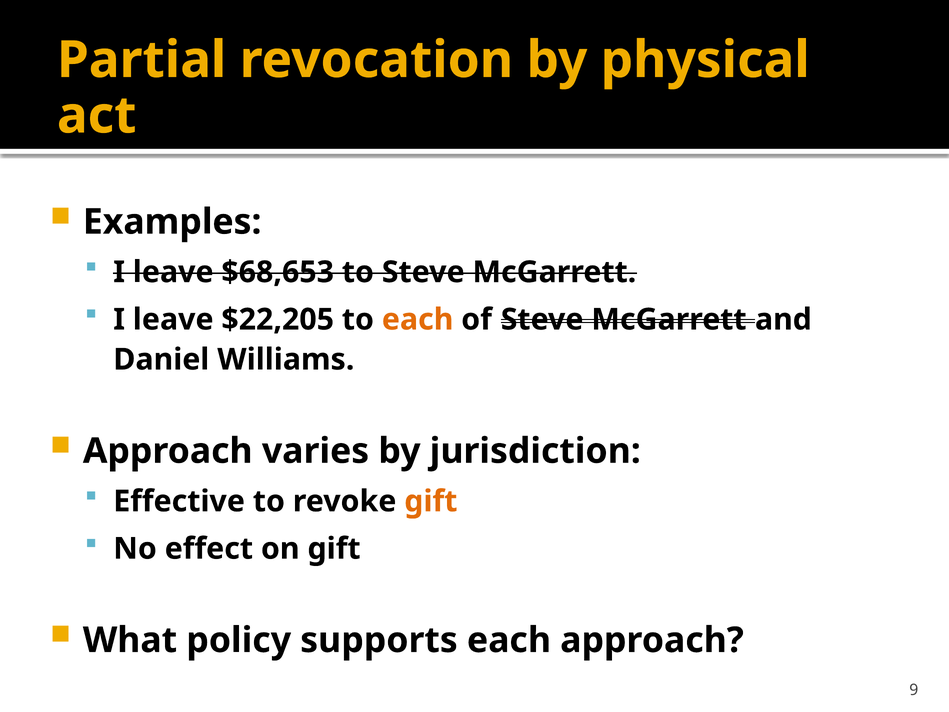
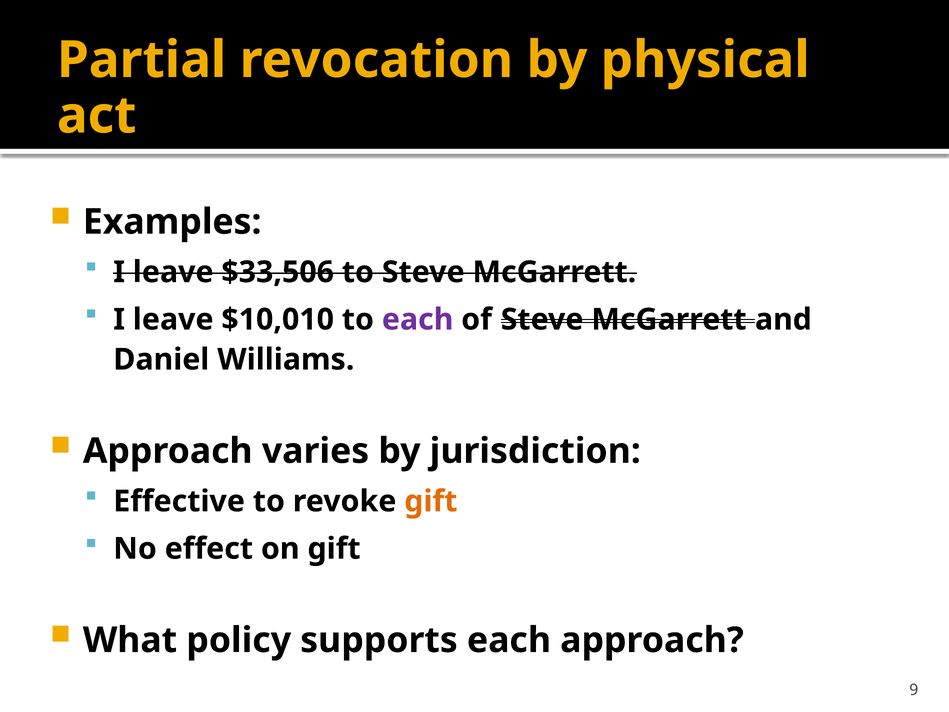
$68,653: $68,653 -> $33,506
$22,205: $22,205 -> $10,010
each at (418, 319) colour: orange -> purple
